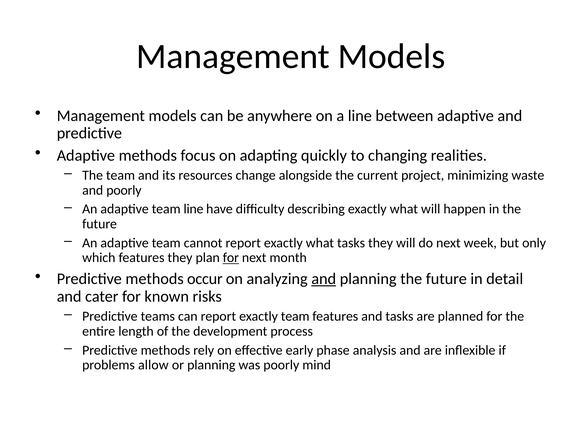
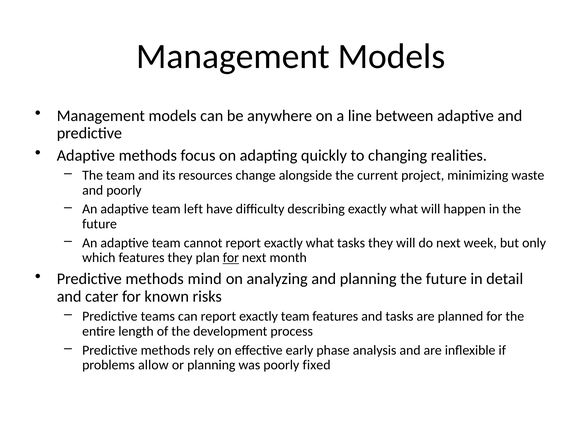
team line: line -> left
occur: occur -> mind
and at (324, 279) underline: present -> none
mind: mind -> fixed
